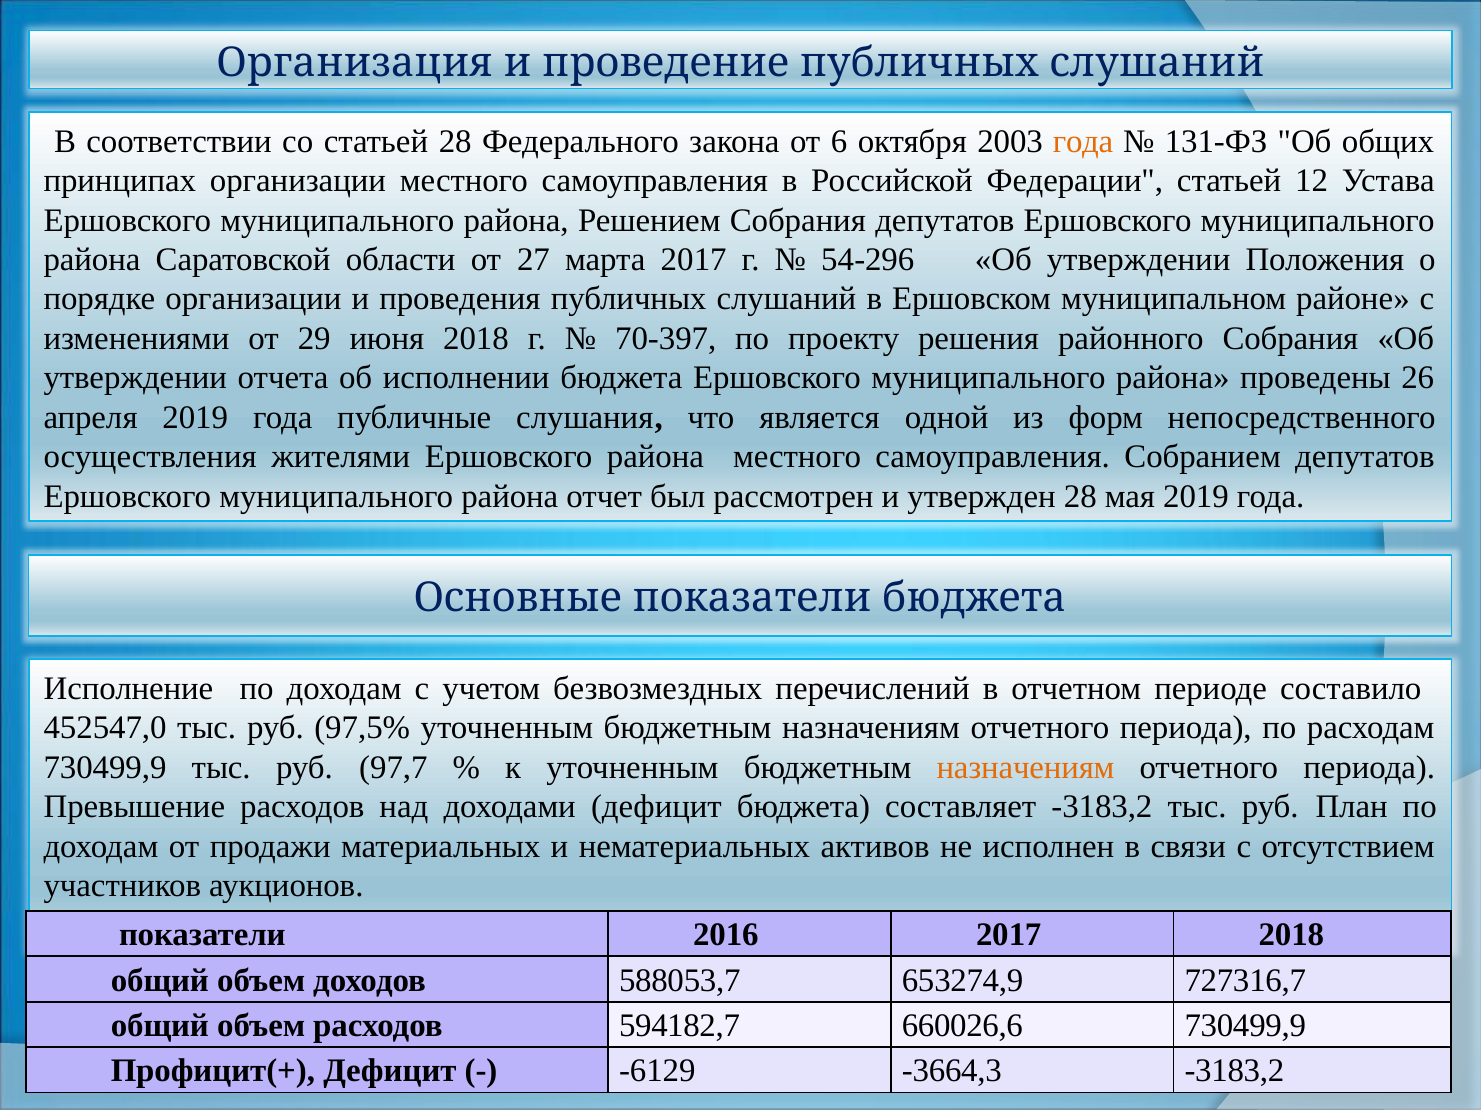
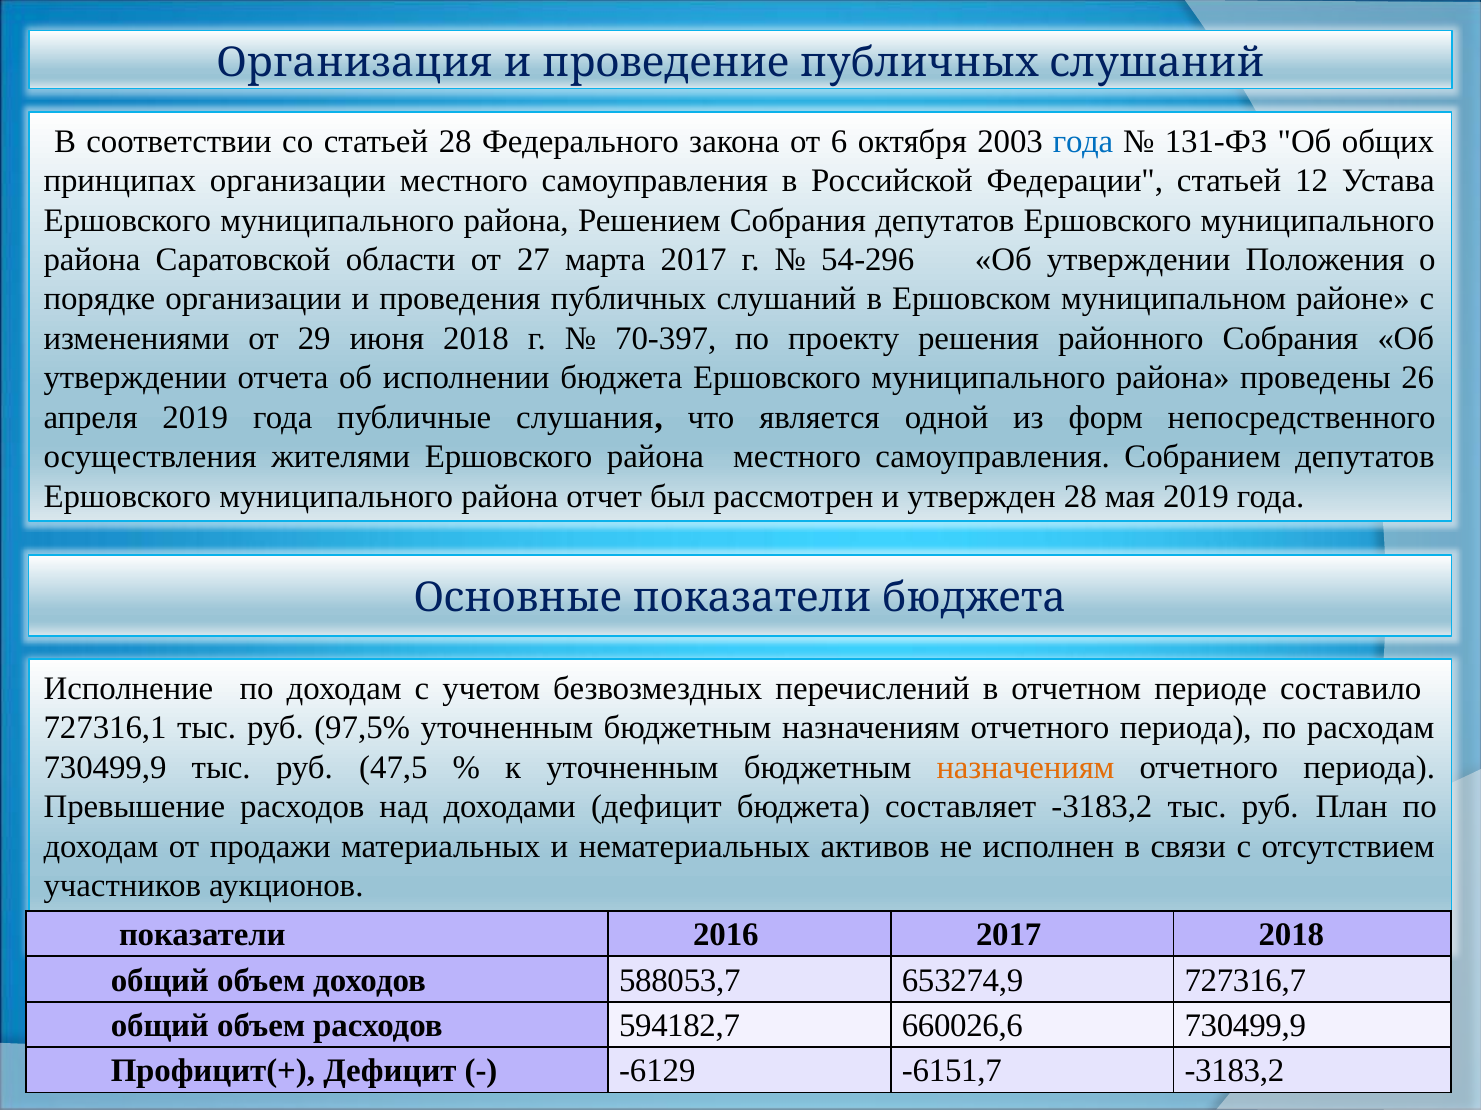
года at (1083, 141) colour: orange -> blue
452547,0: 452547,0 -> 727316,1
97,7: 97,7 -> 47,5
-3664,3: -3664,3 -> -6151,7
